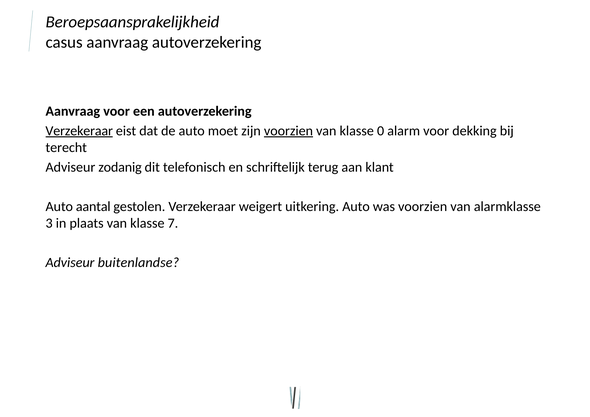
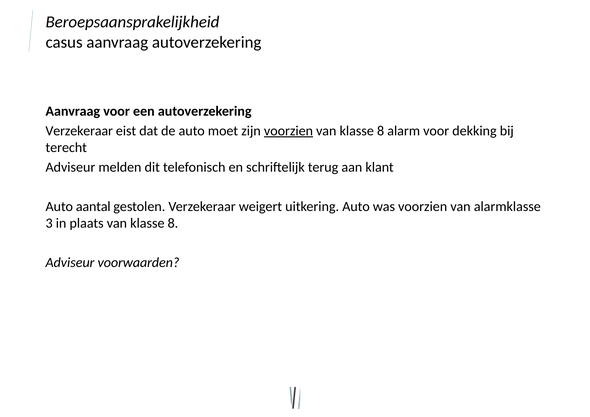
Verzekeraar at (79, 131) underline: present -> none
0 at (381, 131): 0 -> 8
zodanig: zodanig -> melden
plaats van klasse 7: 7 -> 8
buitenlandse: buitenlandse -> voorwaarden
